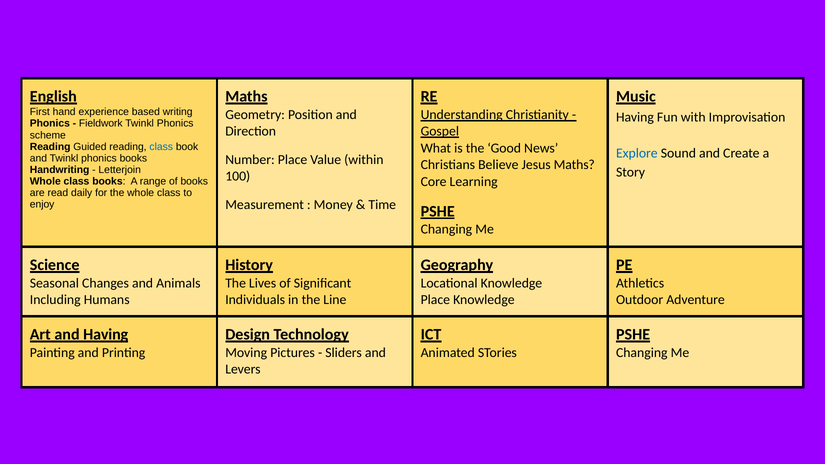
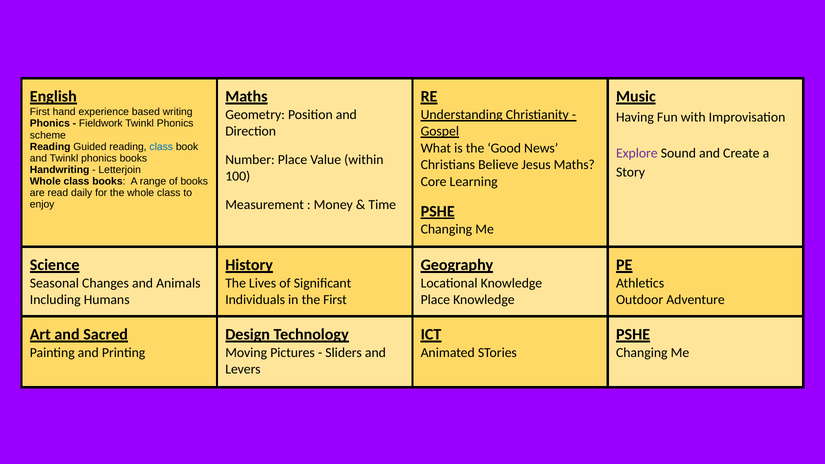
Explore colour: blue -> purple
the Line: Line -> First
and Having: Having -> Sacred
